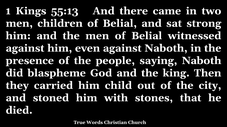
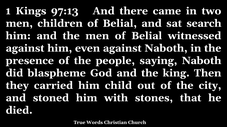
55:13: 55:13 -> 97:13
strong: strong -> search
